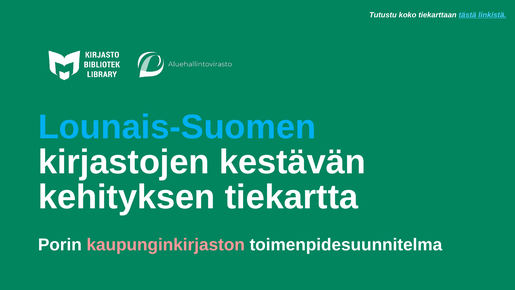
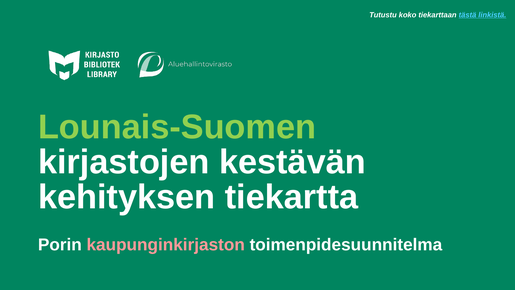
Lounais-Suomen colour: light blue -> light green
